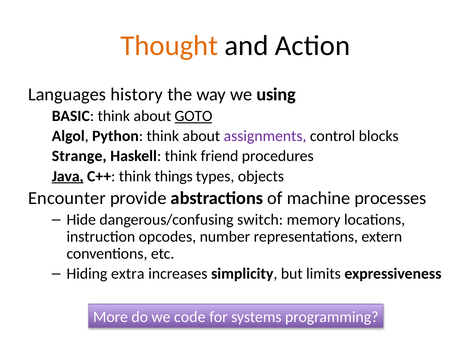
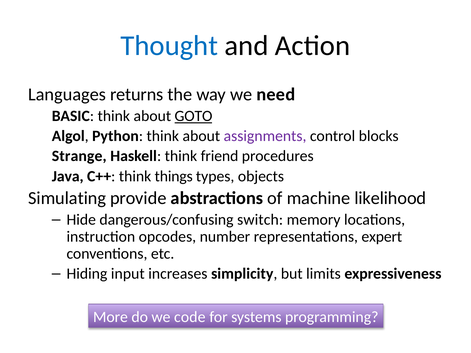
Thought colour: orange -> blue
history: history -> returns
using: using -> need
Java underline: present -> none
Encounter: Encounter -> Simulating
processes: processes -> likelihood
extern: extern -> expert
extra: extra -> input
